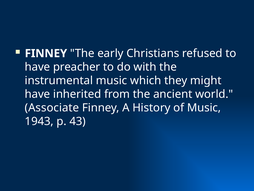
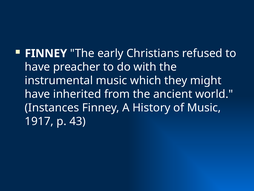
Associate: Associate -> Instances
1943: 1943 -> 1917
